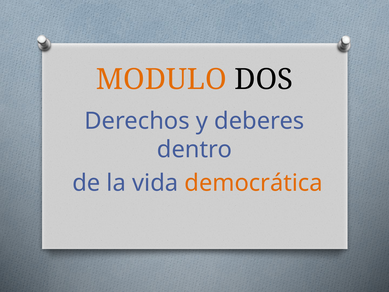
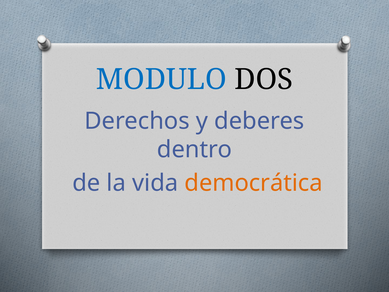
MODULO colour: orange -> blue
